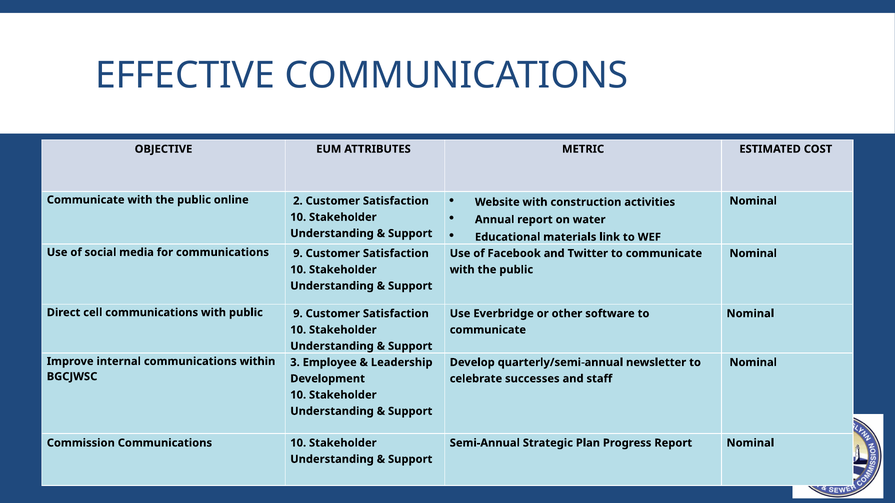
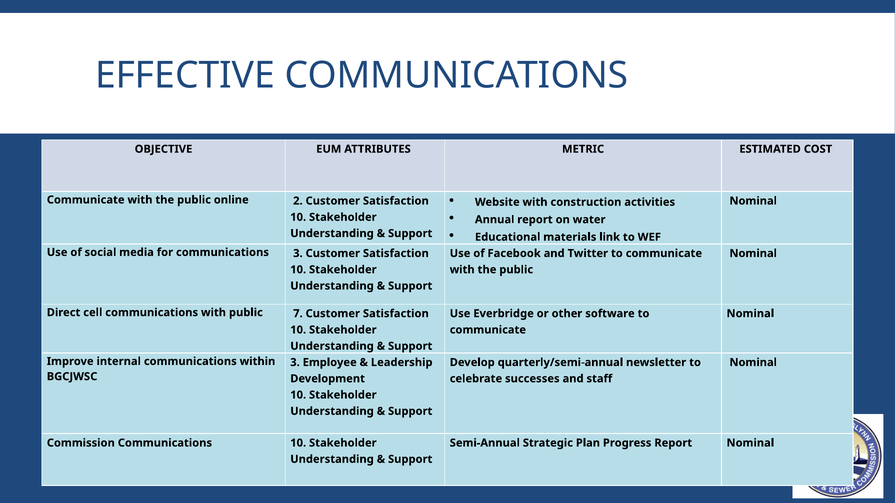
communications 9: 9 -> 3
public 9: 9 -> 7
